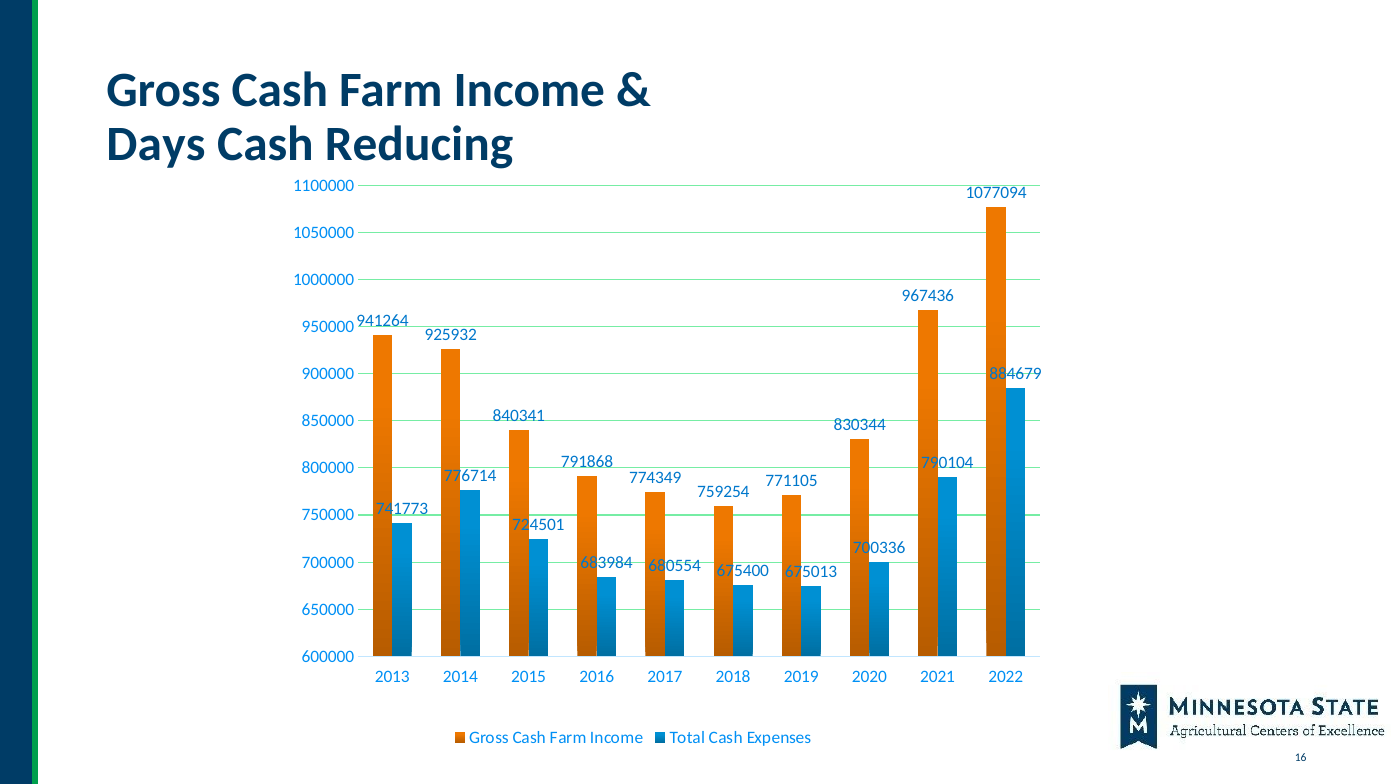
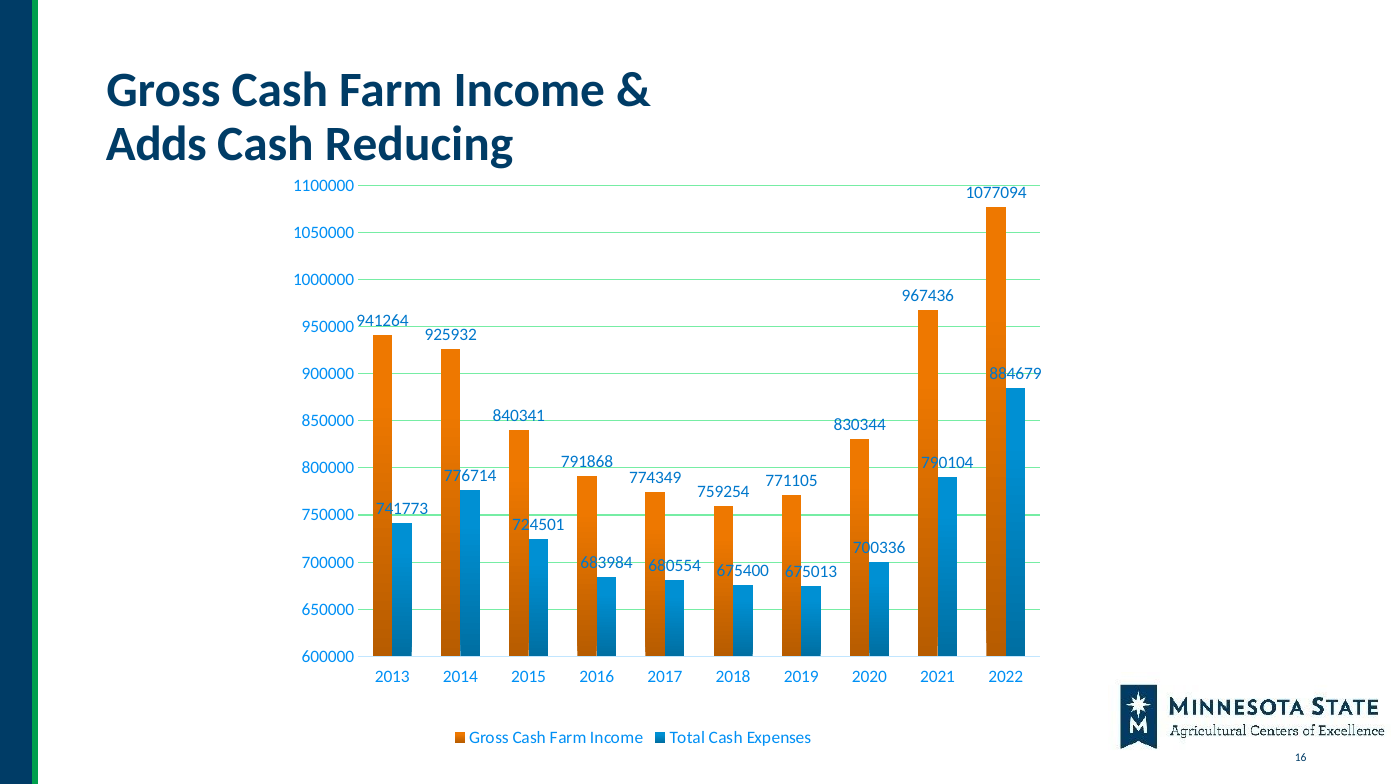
Days: Days -> Adds
